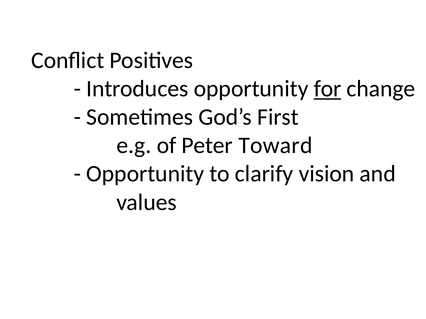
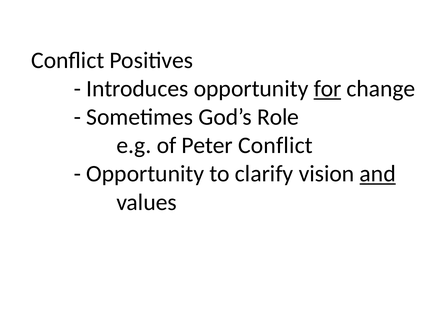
First: First -> Role
Peter Toward: Toward -> Conflict
and underline: none -> present
